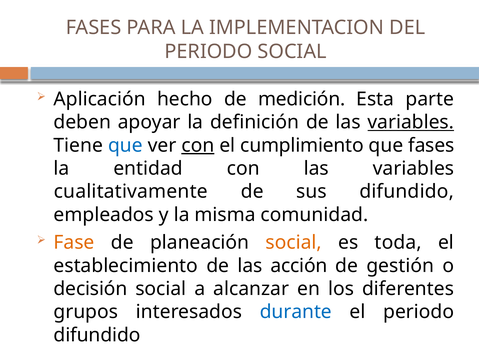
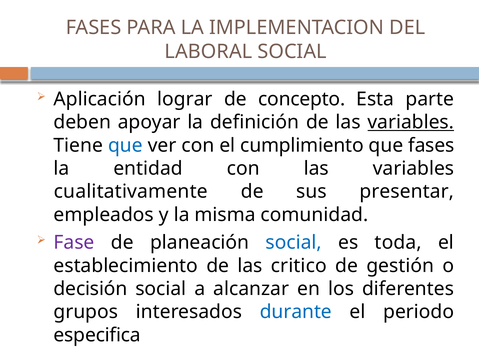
PERIODO at (208, 52): PERIODO -> LABORAL
hecho: hecho -> lograr
medición: medición -> concepto
con at (198, 145) underline: present -> none
sus difundido: difundido -> presentar
Fase colour: orange -> purple
social at (294, 243) colour: orange -> blue
acción: acción -> critico
difundido at (97, 335): difundido -> especifica
